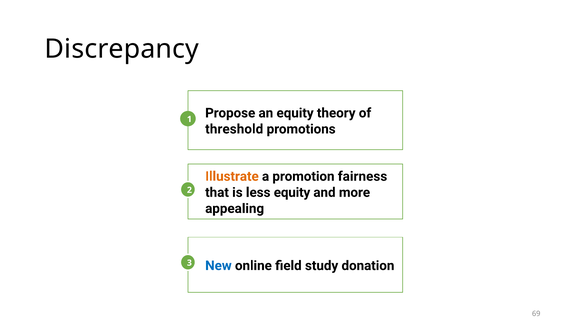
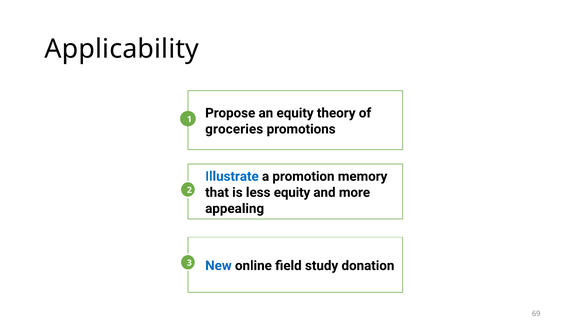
Discrepancy: Discrepancy -> Applicability
threshold: threshold -> groceries
Illustrate colour: orange -> blue
fairness: fairness -> memory
